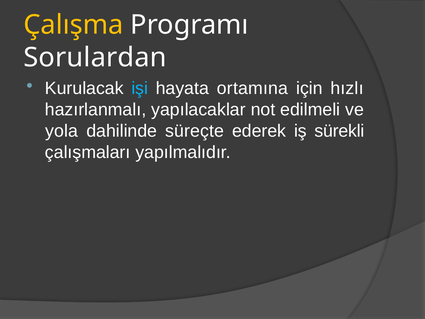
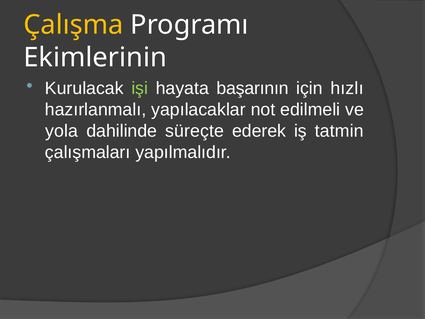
Sorulardan: Sorulardan -> Ekimlerinin
işi colour: light blue -> light green
ortamına: ortamına -> başarının
sürekli: sürekli -> tatmin
